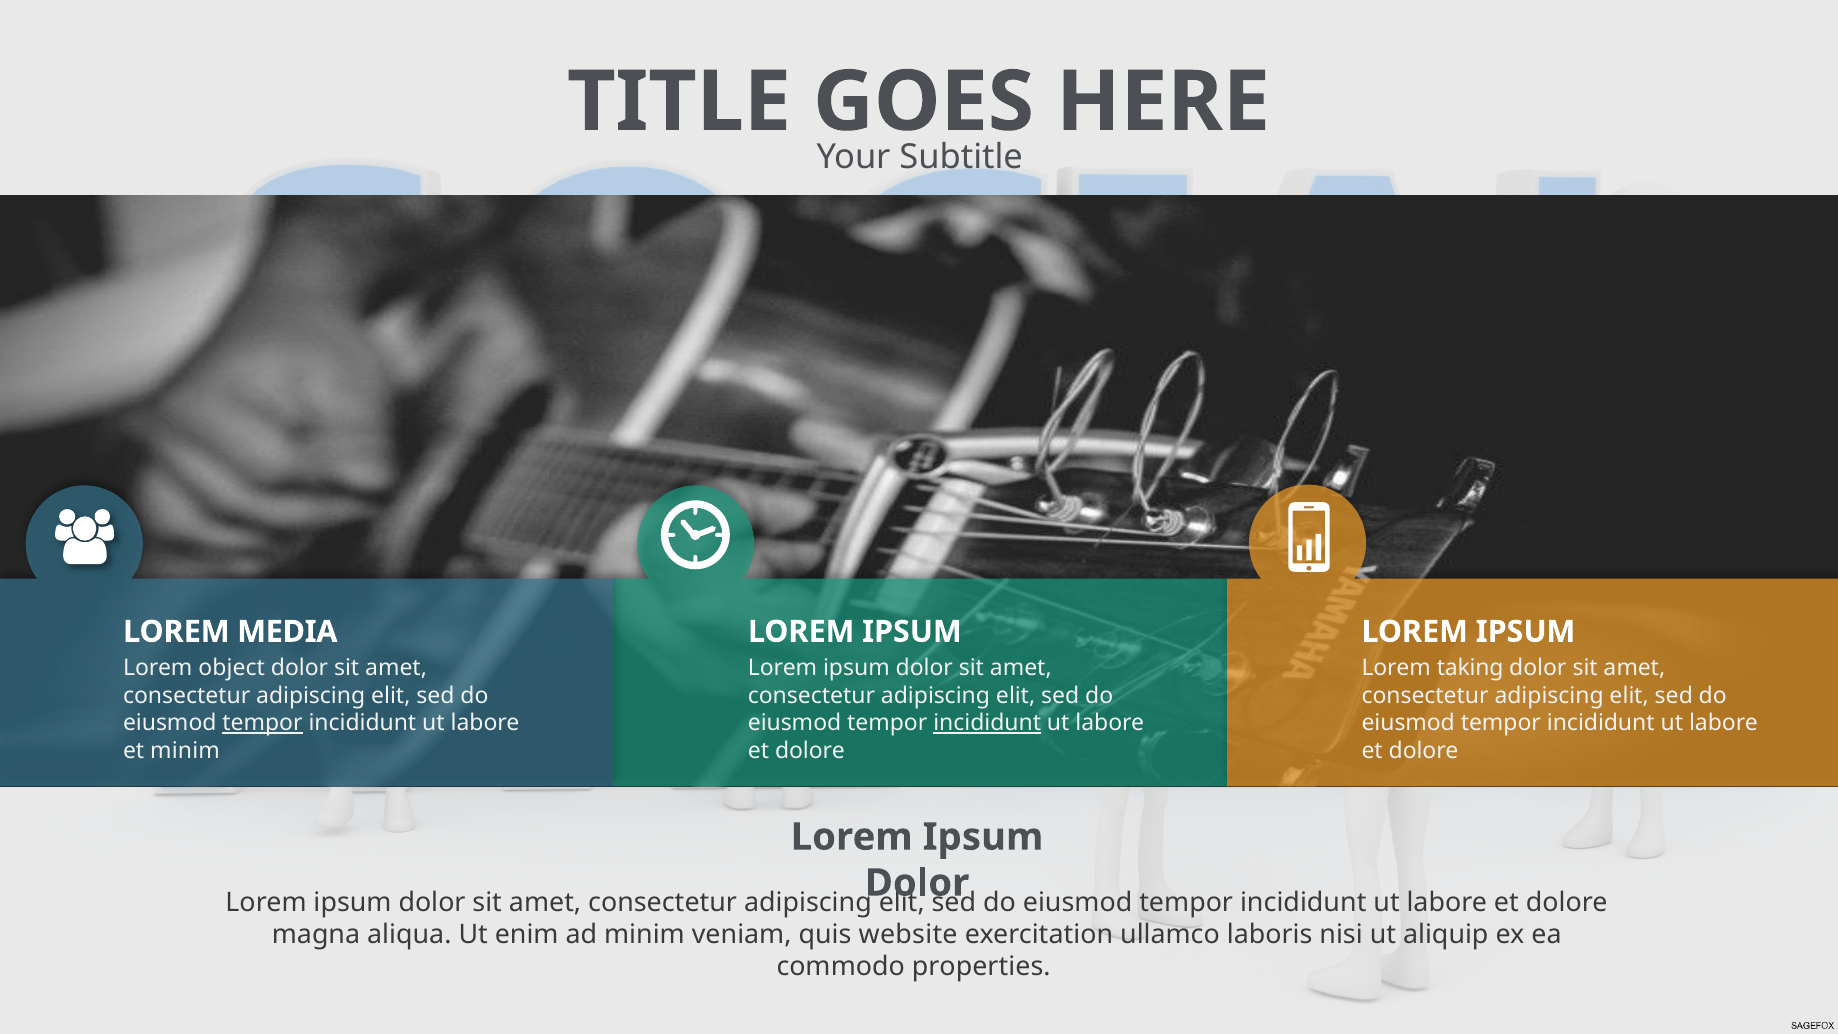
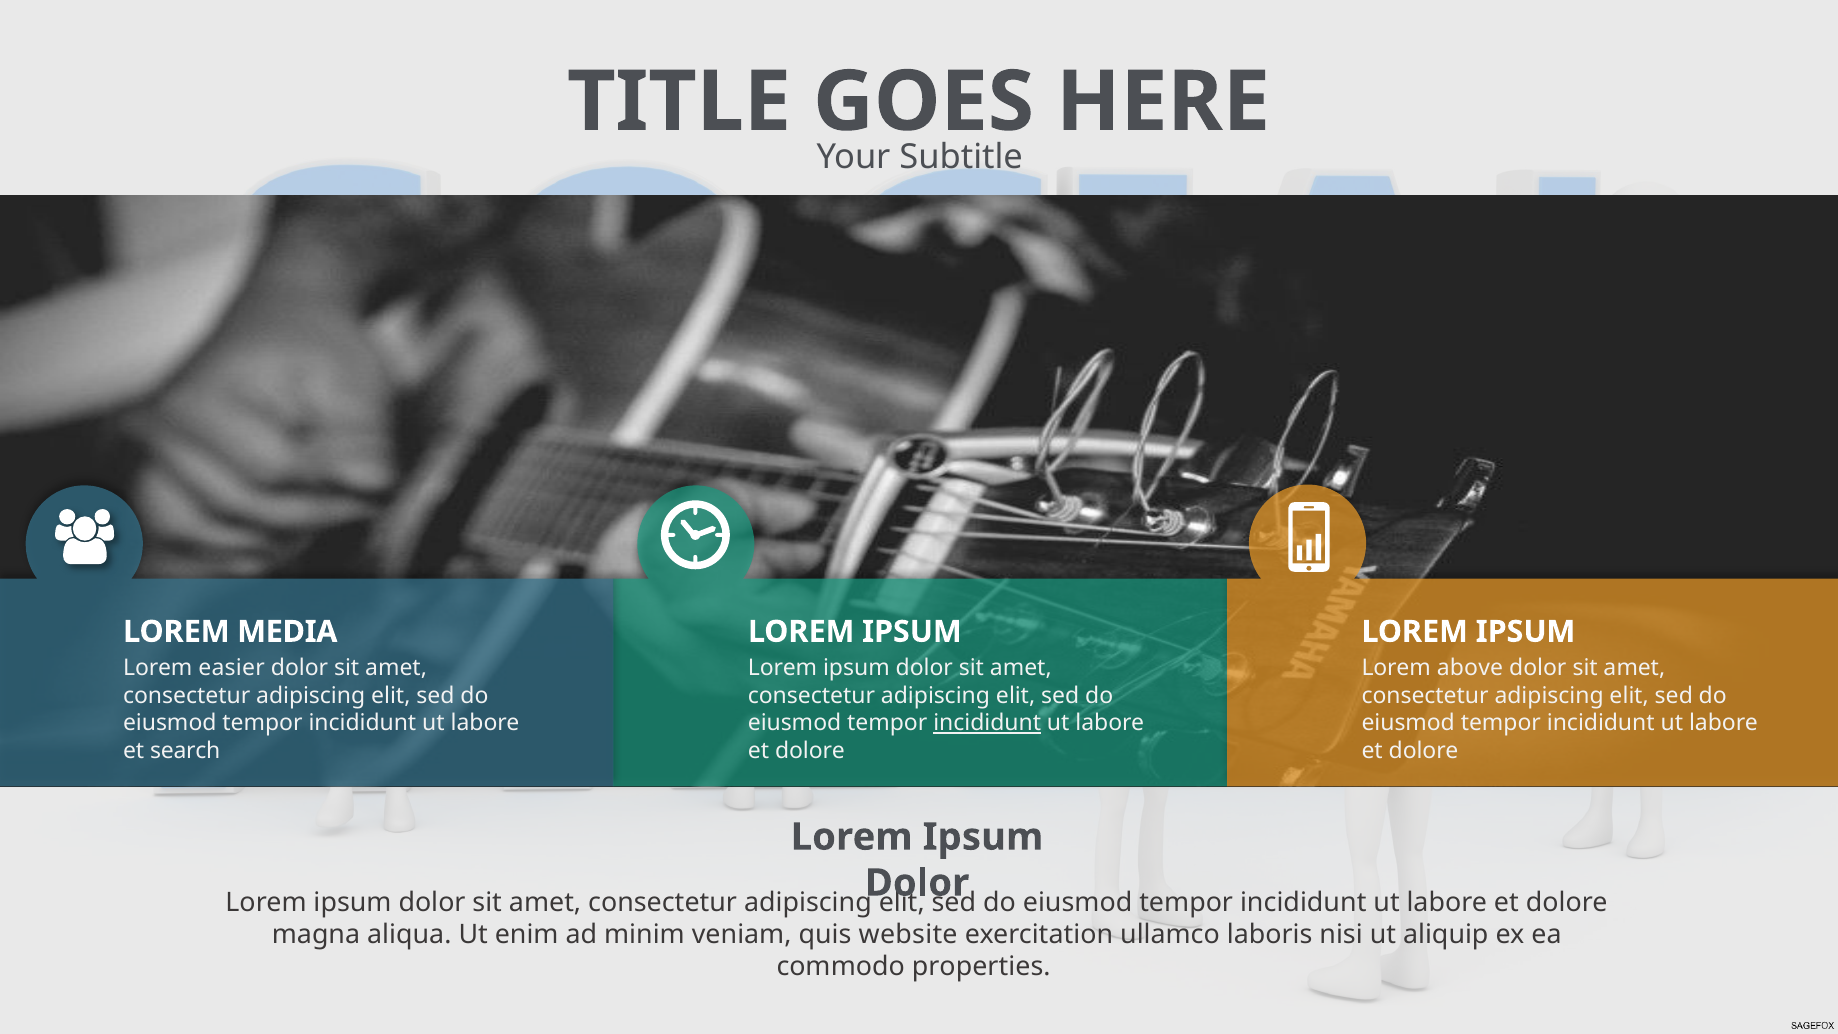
object: object -> easier
taking: taking -> above
tempor at (263, 723) underline: present -> none
et minim: minim -> search
